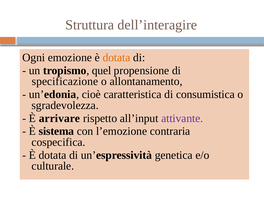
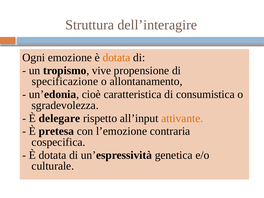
quel: quel -> vive
arrivare: arrivare -> delegare
attivante colour: purple -> orange
sistema: sistema -> pretesa
